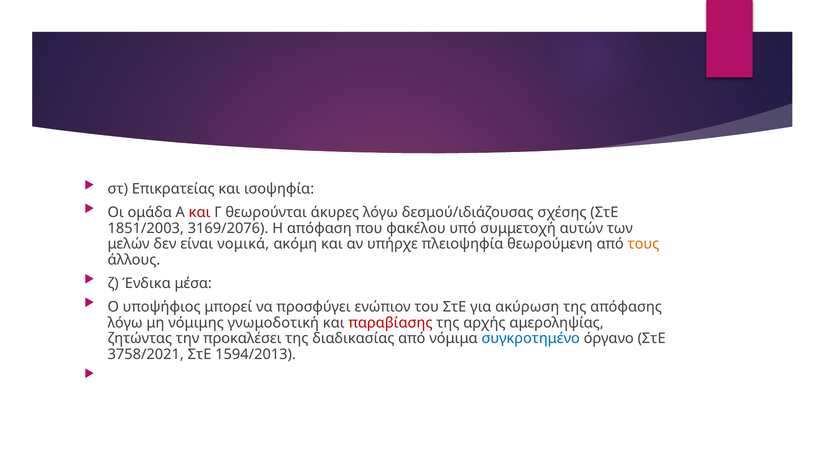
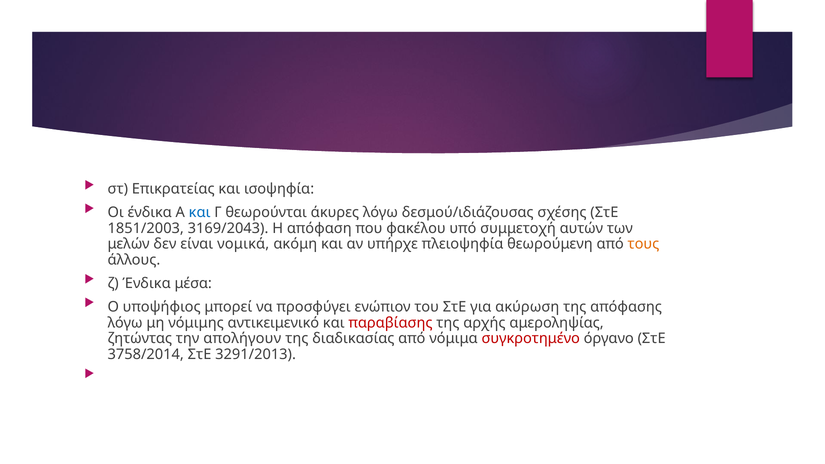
Οι ομάδα: ομάδα -> ένδικα
και at (200, 213) colour: red -> blue
3169/2076: 3169/2076 -> 3169/2043
γνωμοδοτική: γνωμοδοτική -> αντικειμενικό
προκαλέσει: προκαλέσει -> απολήγουν
συγκροτημένο colour: blue -> red
3758/2021: 3758/2021 -> 3758/2014
1594/2013: 1594/2013 -> 3291/2013
